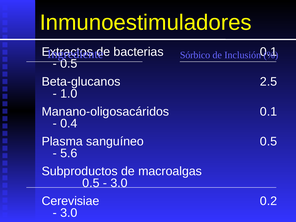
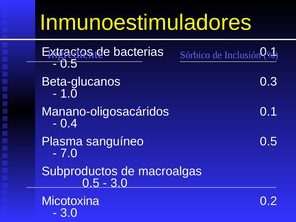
2.5: 2.5 -> 0.3
5.6: 5.6 -> 7.0
Cerevisiae: Cerevisiae -> Micotoxina
